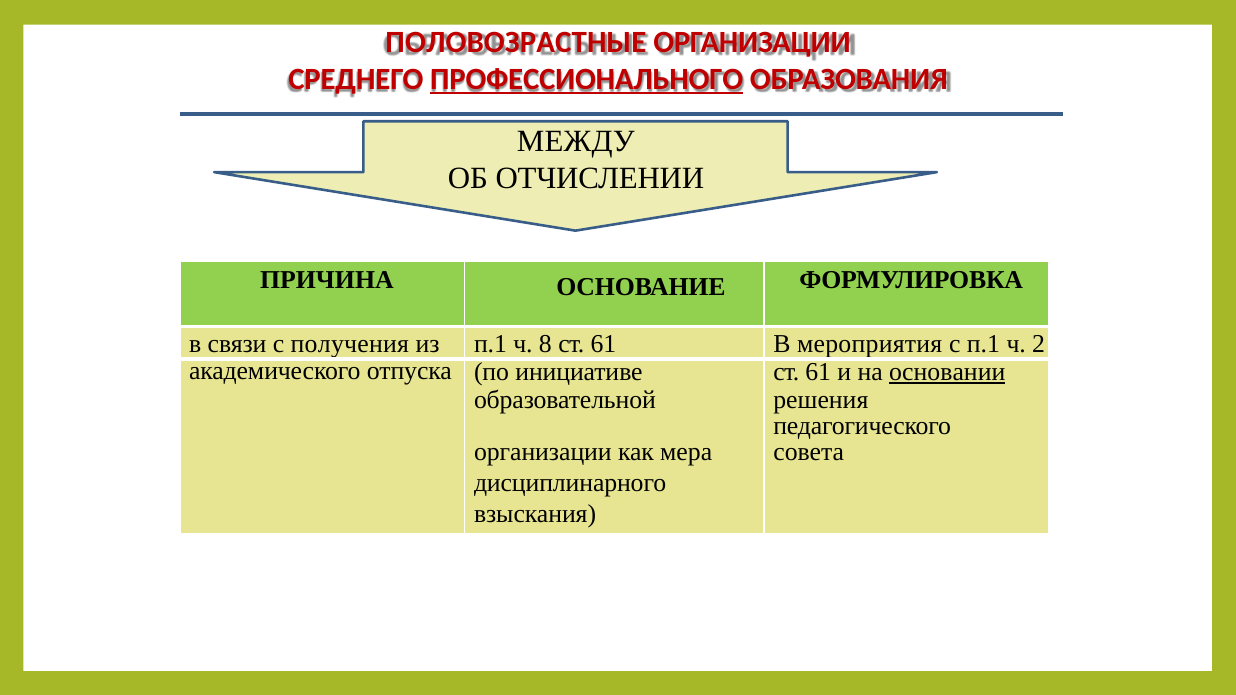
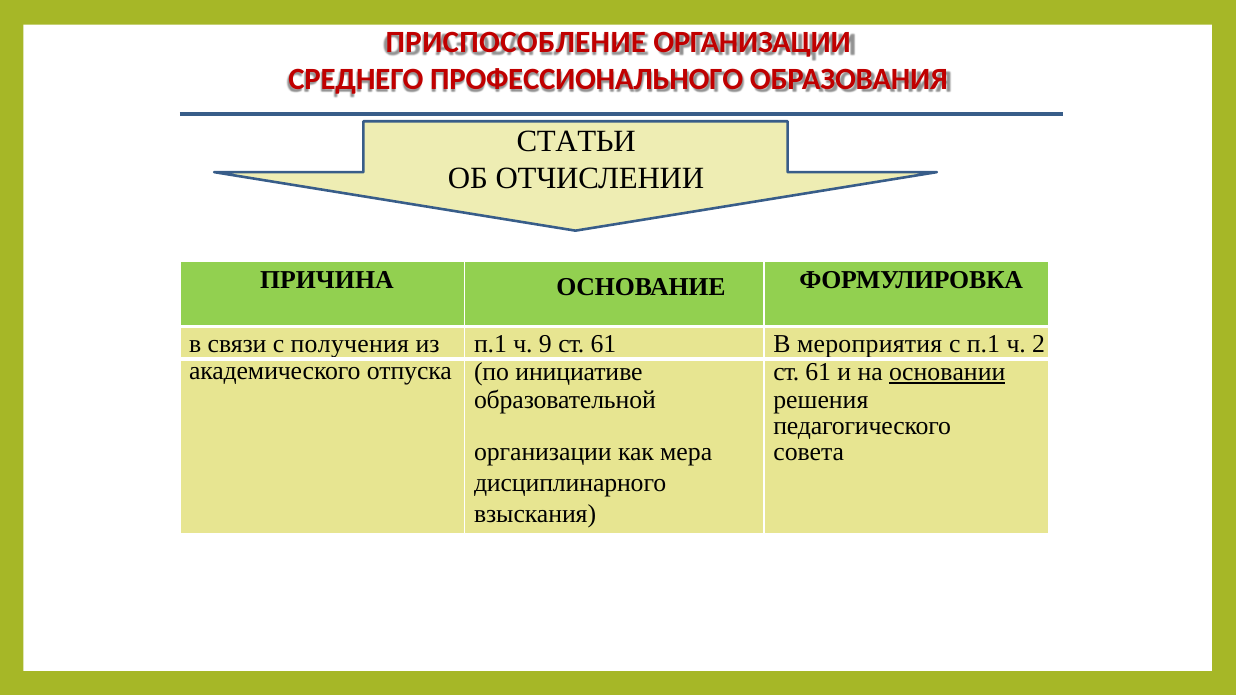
ПОЛОВОЗРАСТНЫЕ: ПОЛОВОЗРАСТНЫЕ -> ПРИСПОСОБЛЕНИЕ
ПРОФЕССИОНАЛЬНОГО underline: present -> none
МЕЖДУ: МЕЖДУ -> СТАТЬИ
8: 8 -> 9
